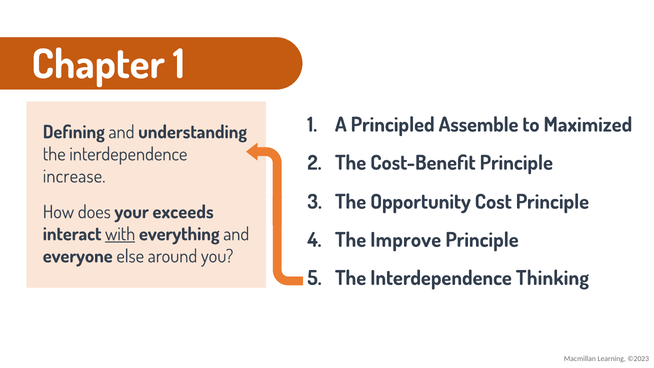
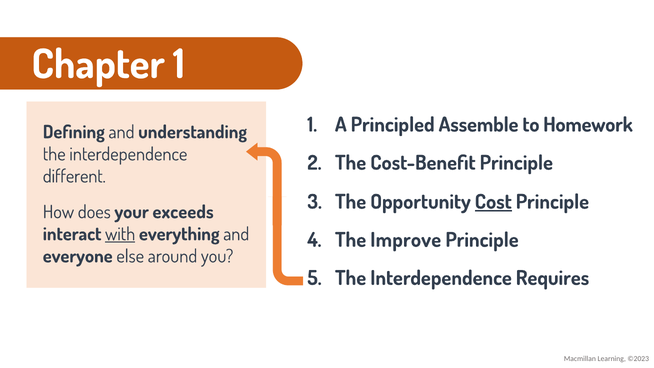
Maximized: Maximized -> Homework
increase: increase -> different
Cost underline: none -> present
Thinking: Thinking -> Requires
